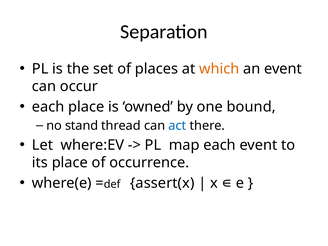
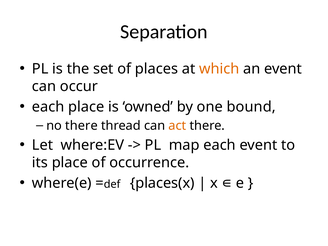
no stand: stand -> there
act colour: blue -> orange
assert(x: assert(x -> places(x
